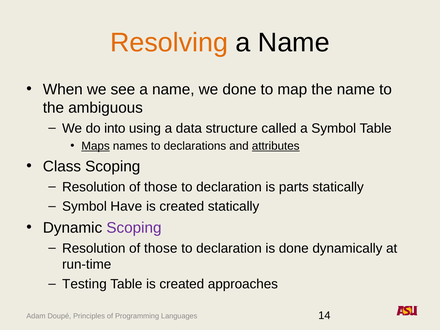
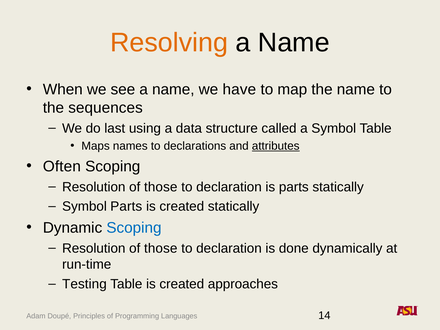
we done: done -> have
ambiguous: ambiguous -> sequences
into: into -> last
Maps underline: present -> none
Class: Class -> Often
Symbol Have: Have -> Parts
Scoping at (134, 228) colour: purple -> blue
